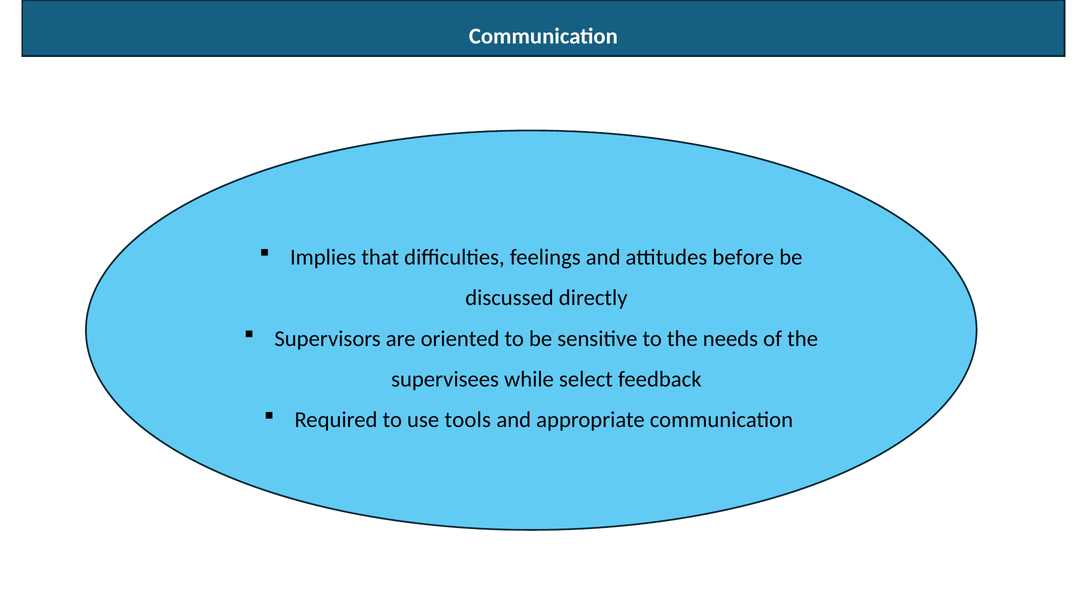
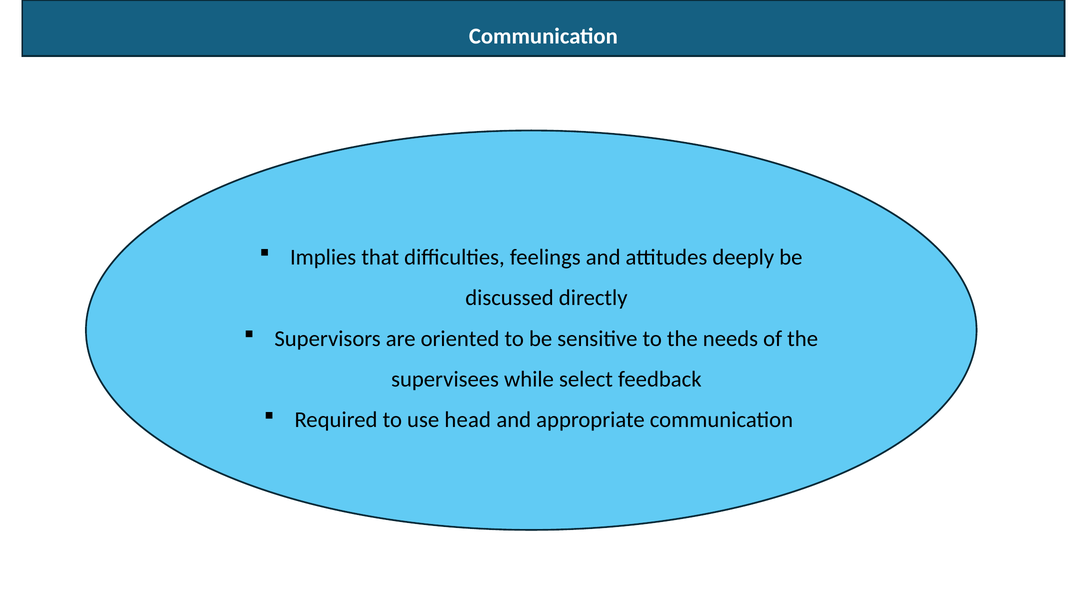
before: before -> deeply
tools: tools -> head
